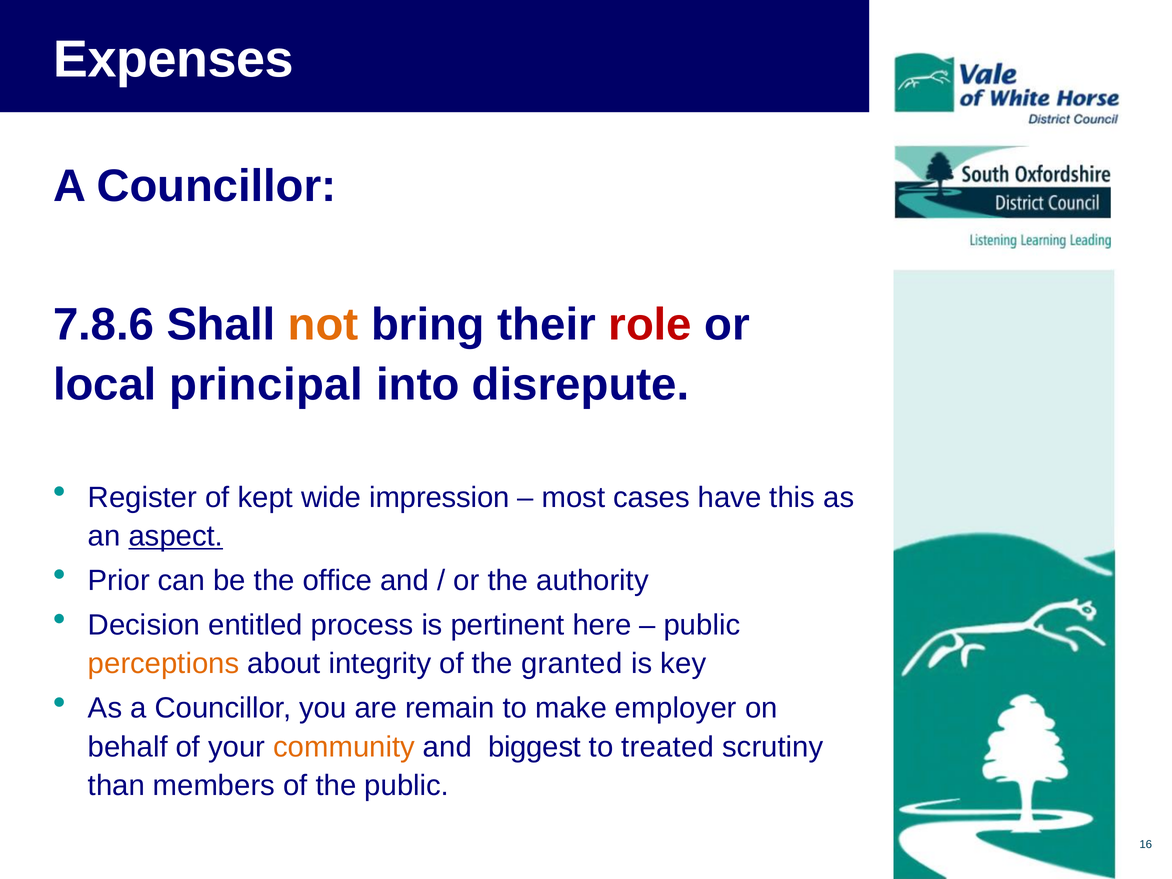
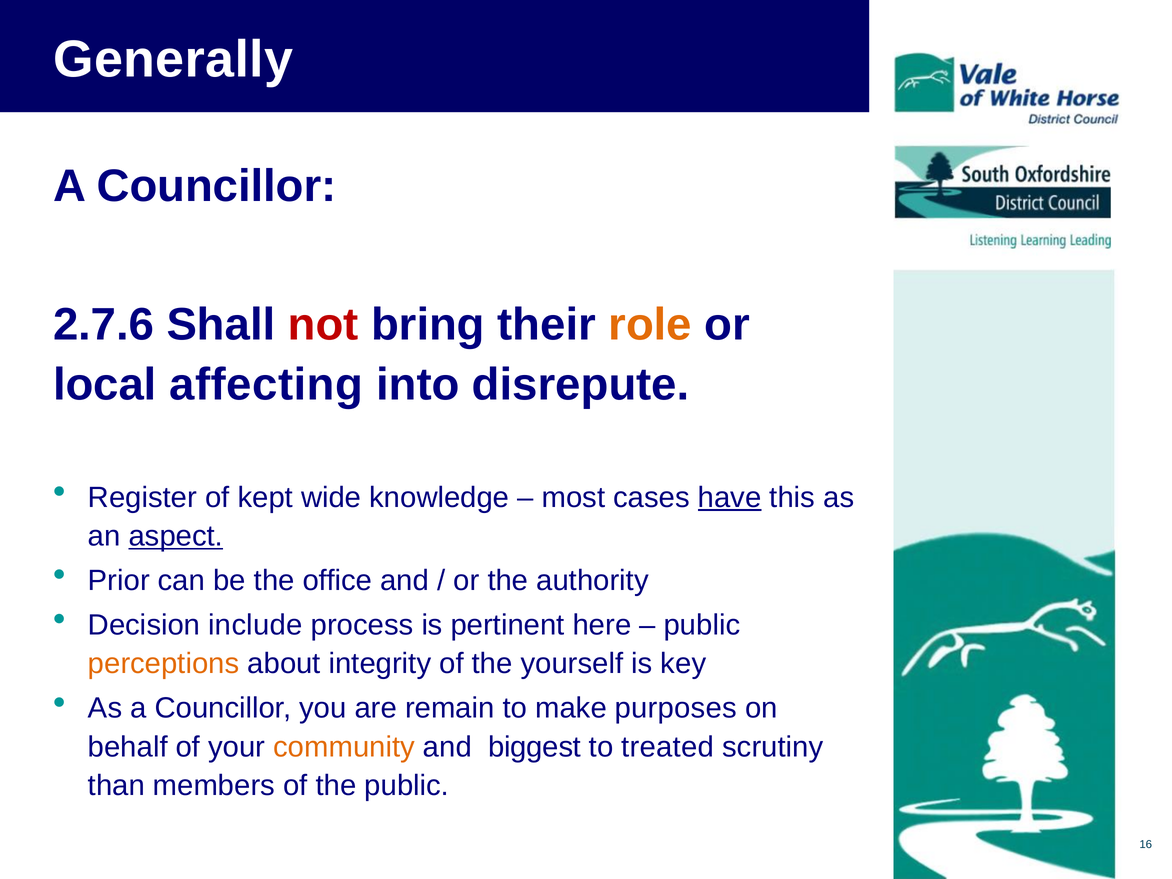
Expenses: Expenses -> Generally
7.8.6: 7.8.6 -> 2.7.6
not colour: orange -> red
role colour: red -> orange
principal: principal -> affecting
impression: impression -> knowledge
have underline: none -> present
entitled: entitled -> include
granted: granted -> yourself
employer: employer -> purposes
